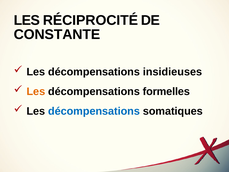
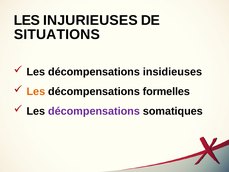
RÉCIPROCITÉ: RÉCIPROCITÉ -> INJURIEUSES
CONSTANTE: CONSTANTE -> SITUATIONS
décompensations at (94, 111) colour: blue -> purple
